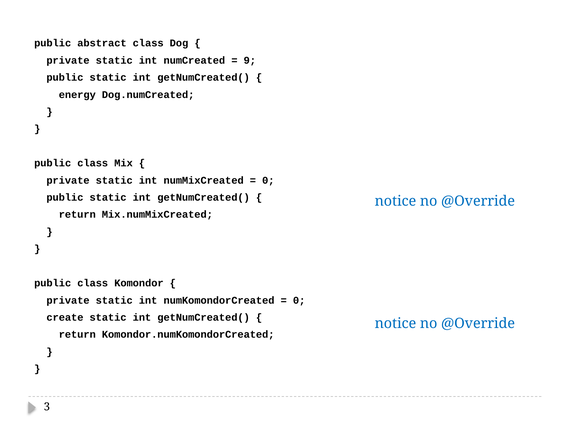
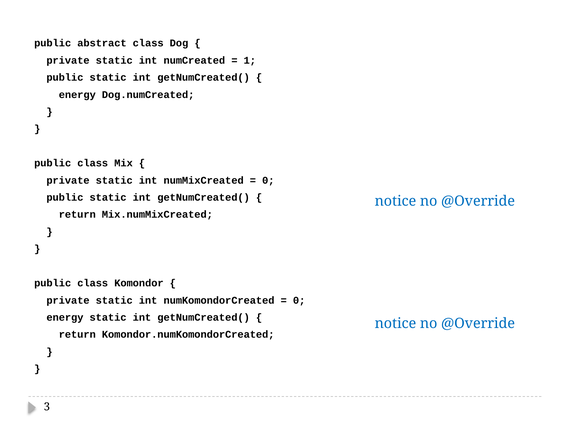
9: 9 -> 1
create at (65, 317): create -> energy
